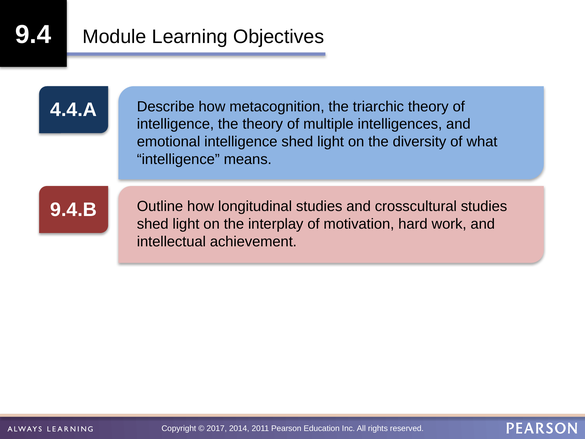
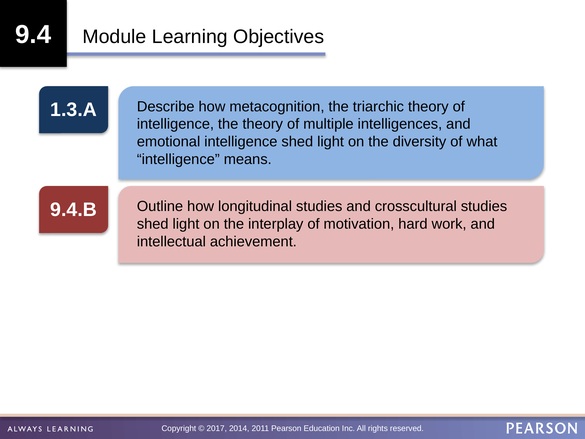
4.4.A: 4.4.A -> 1.3.A
